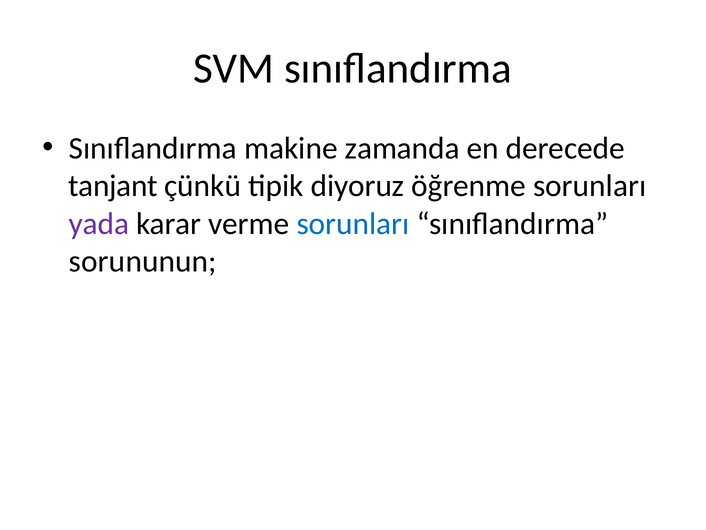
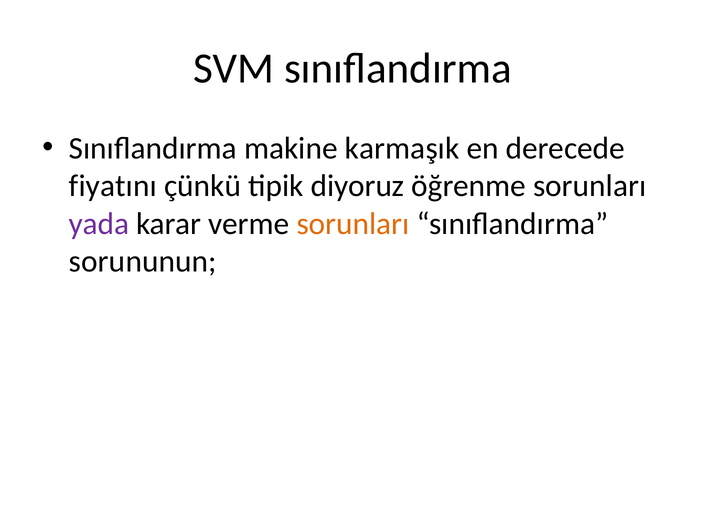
zamanda: zamanda -> karmaşık
tanjant: tanjant -> fiyatını
sorunları at (353, 224) colour: blue -> orange
